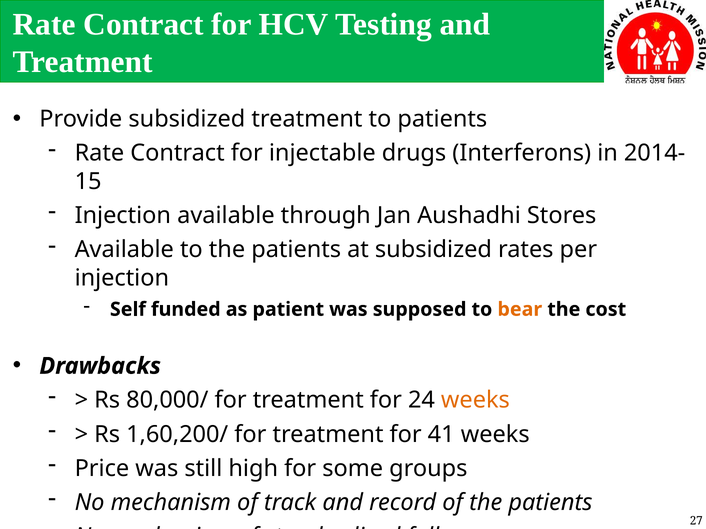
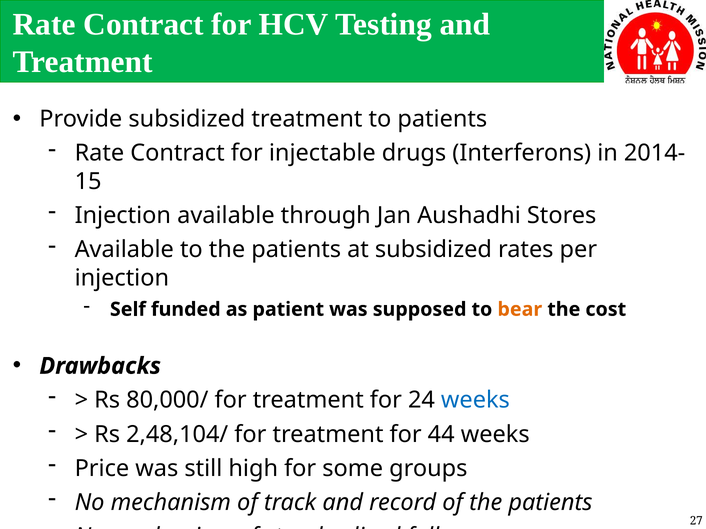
weeks at (475, 401) colour: orange -> blue
1,60,200/: 1,60,200/ -> 2,48,104/
41: 41 -> 44
